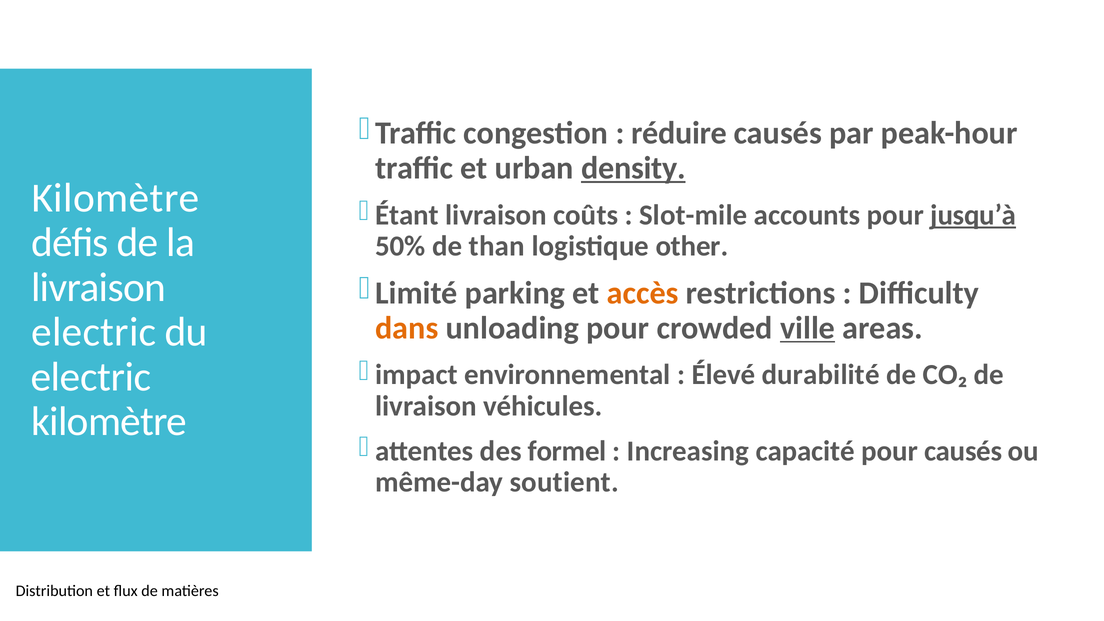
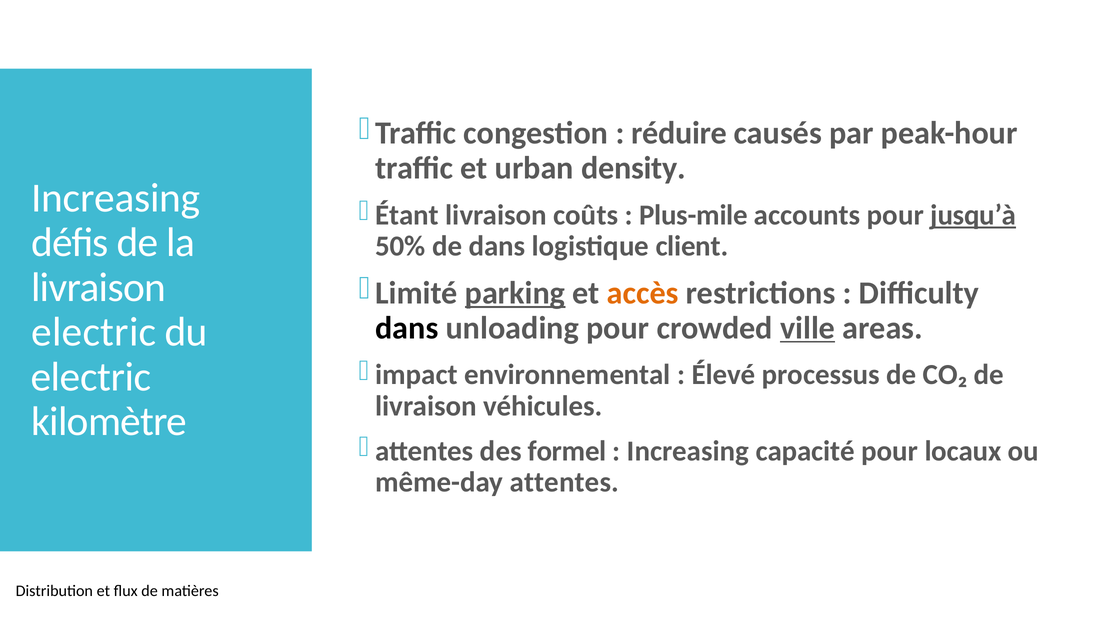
density underline: present -> none
Kilomètre at (116, 198): Kilomètre -> Increasing
Slot-mile: Slot-mile -> Plus-mile
de than: than -> dans
other: other -> client
parking underline: none -> present
dans at (407, 328) colour: orange -> black
durabilité: durabilité -> processus
pour causés: causés -> locaux
même-day soutient: soutient -> attentes
